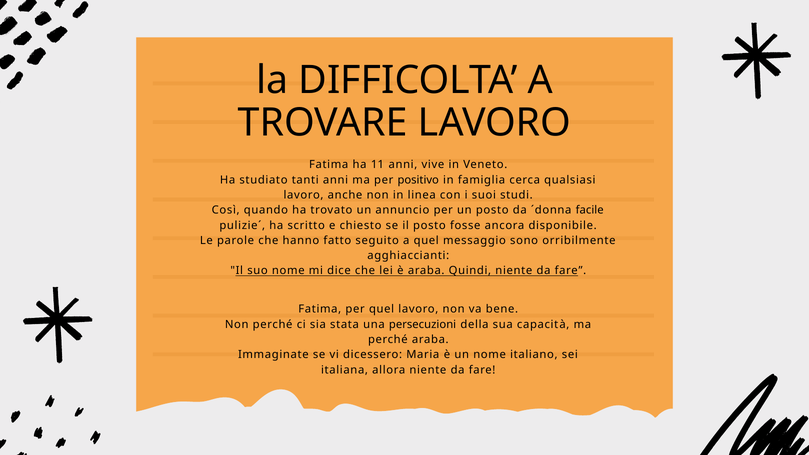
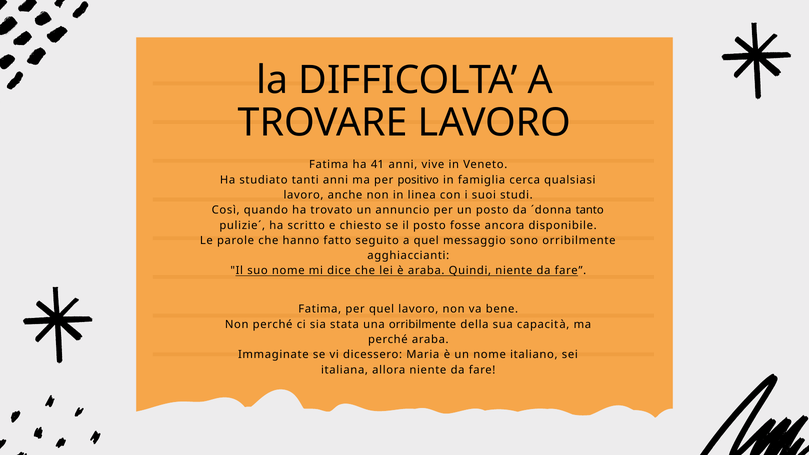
11: 11 -> 41
facile: facile -> tanto
una persecuzioni: persecuzioni -> orribilmente
